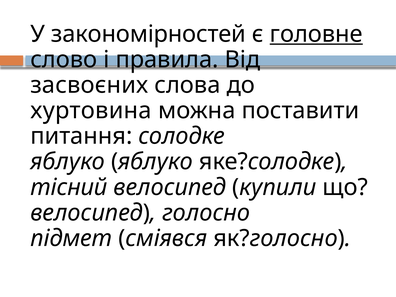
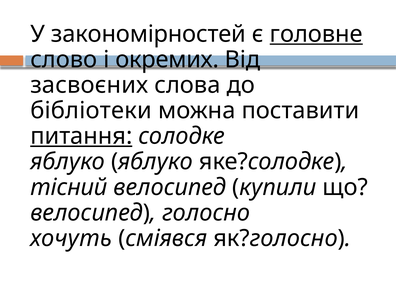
правила: правила -> окремих
хуртовина: хуртовина -> бібліотеки
питання underline: none -> present
підмет: підмет -> хочуть
